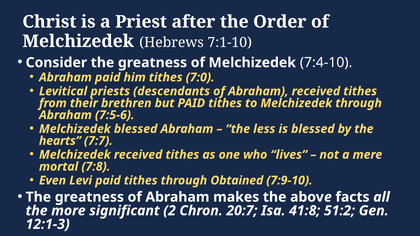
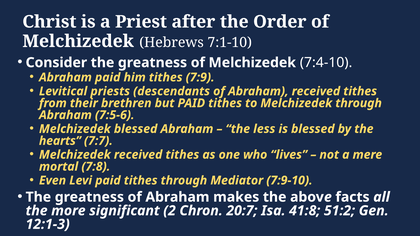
7:0: 7:0 -> 7:9
Obtained: Obtained -> Mediator
